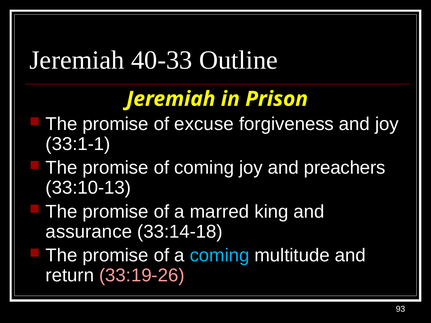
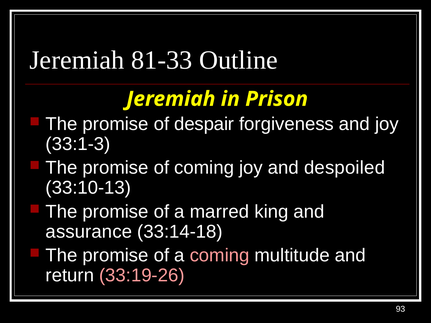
40-33: 40-33 -> 81-33
excuse: excuse -> despair
33:1-1: 33:1-1 -> 33:1-3
preachers: preachers -> despoiled
coming at (220, 256) colour: light blue -> pink
